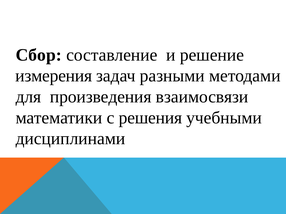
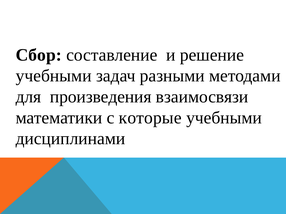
измерения at (54, 76): измерения -> учебными
решения: решения -> которые
